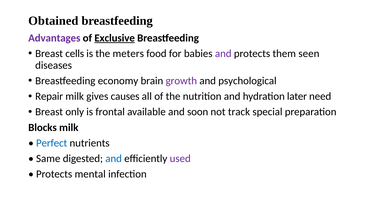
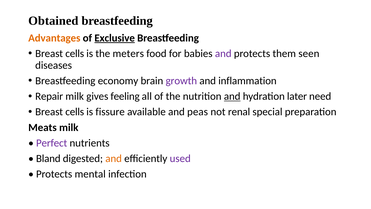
Advantages colour: purple -> orange
psychological: psychological -> inflammation
causes: causes -> feeling
and at (232, 96) underline: none -> present
only at (75, 112): only -> cells
frontal: frontal -> fissure
soon: soon -> peas
track: track -> renal
Blocks: Blocks -> Meats
Perfect colour: blue -> purple
Same: Same -> Bland
and at (114, 158) colour: blue -> orange
